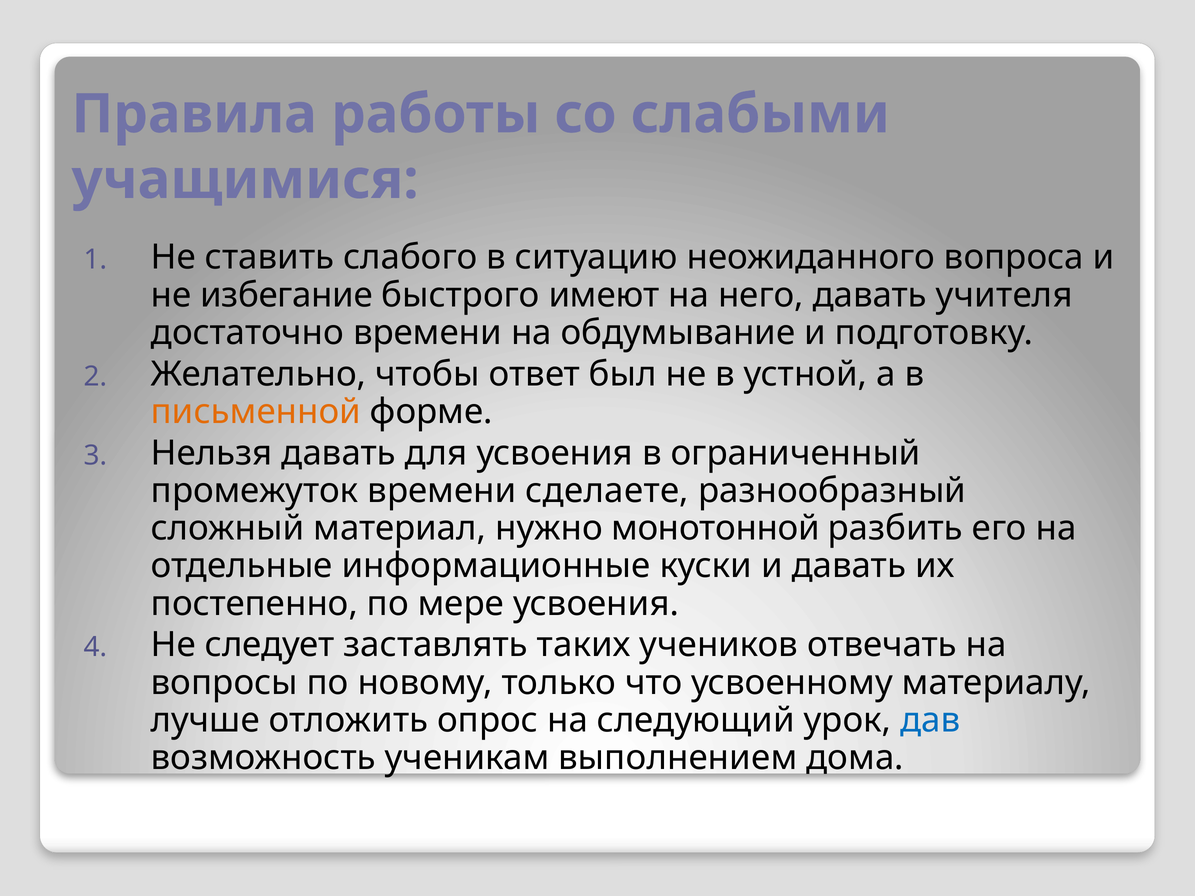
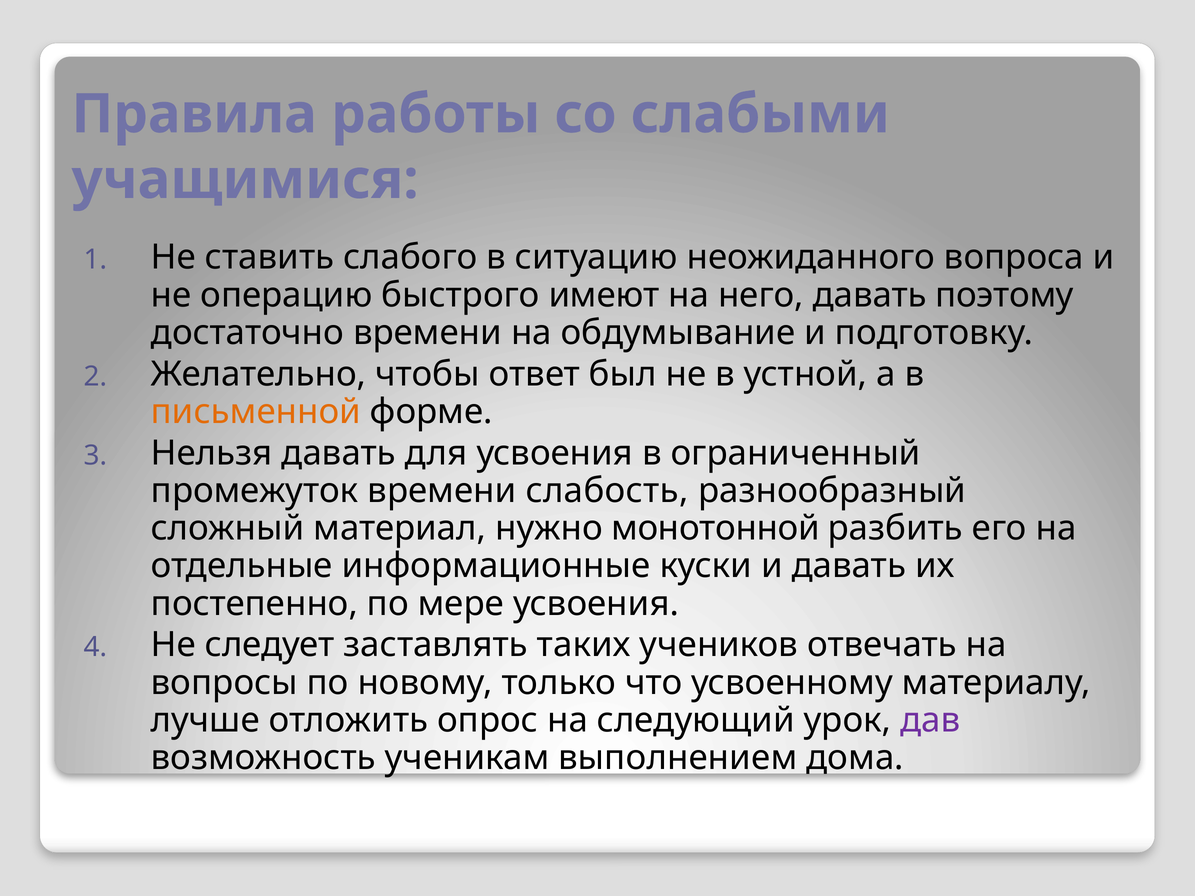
избегание: избегание -> операцию
учителя: учителя -> поэтому
сделаете: сделаете -> слабость
дав colour: blue -> purple
